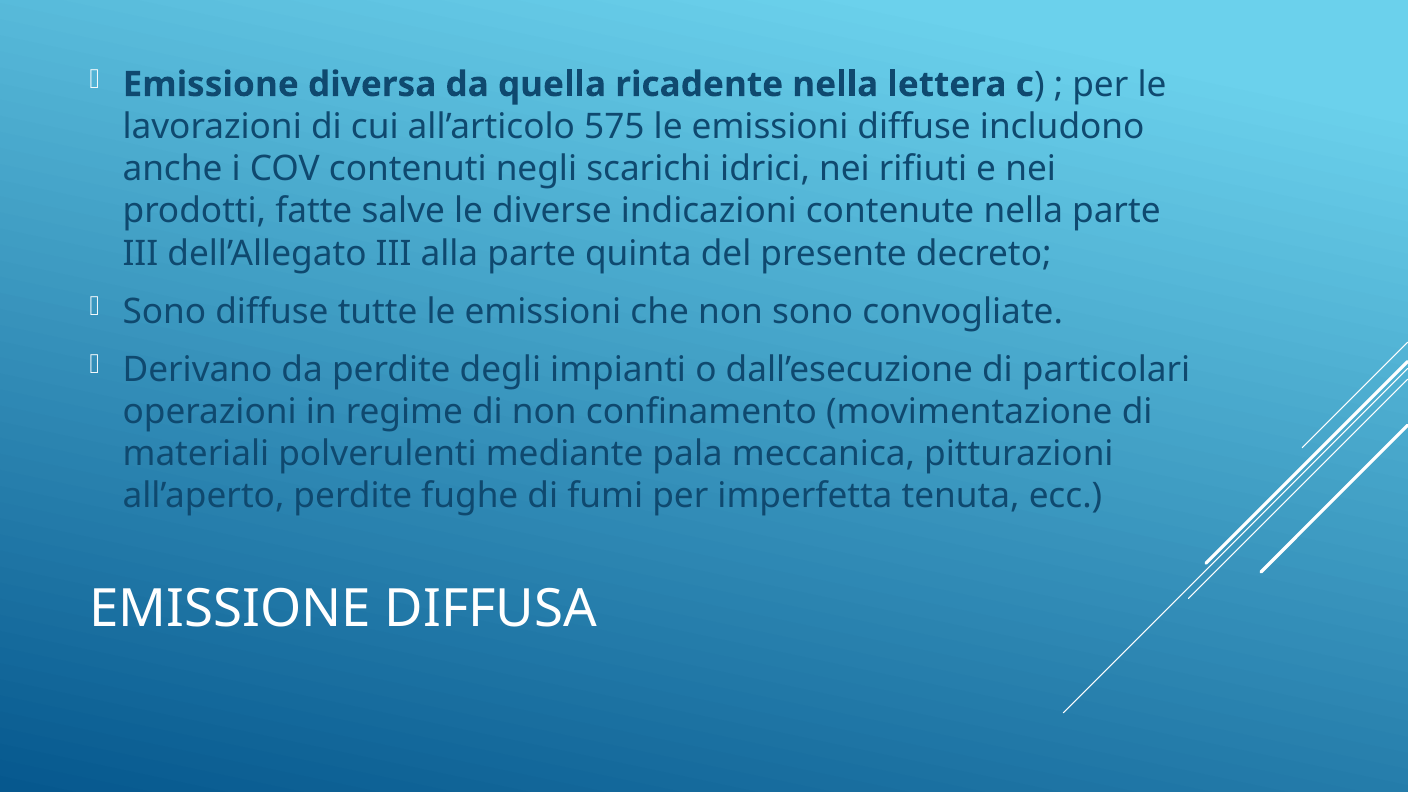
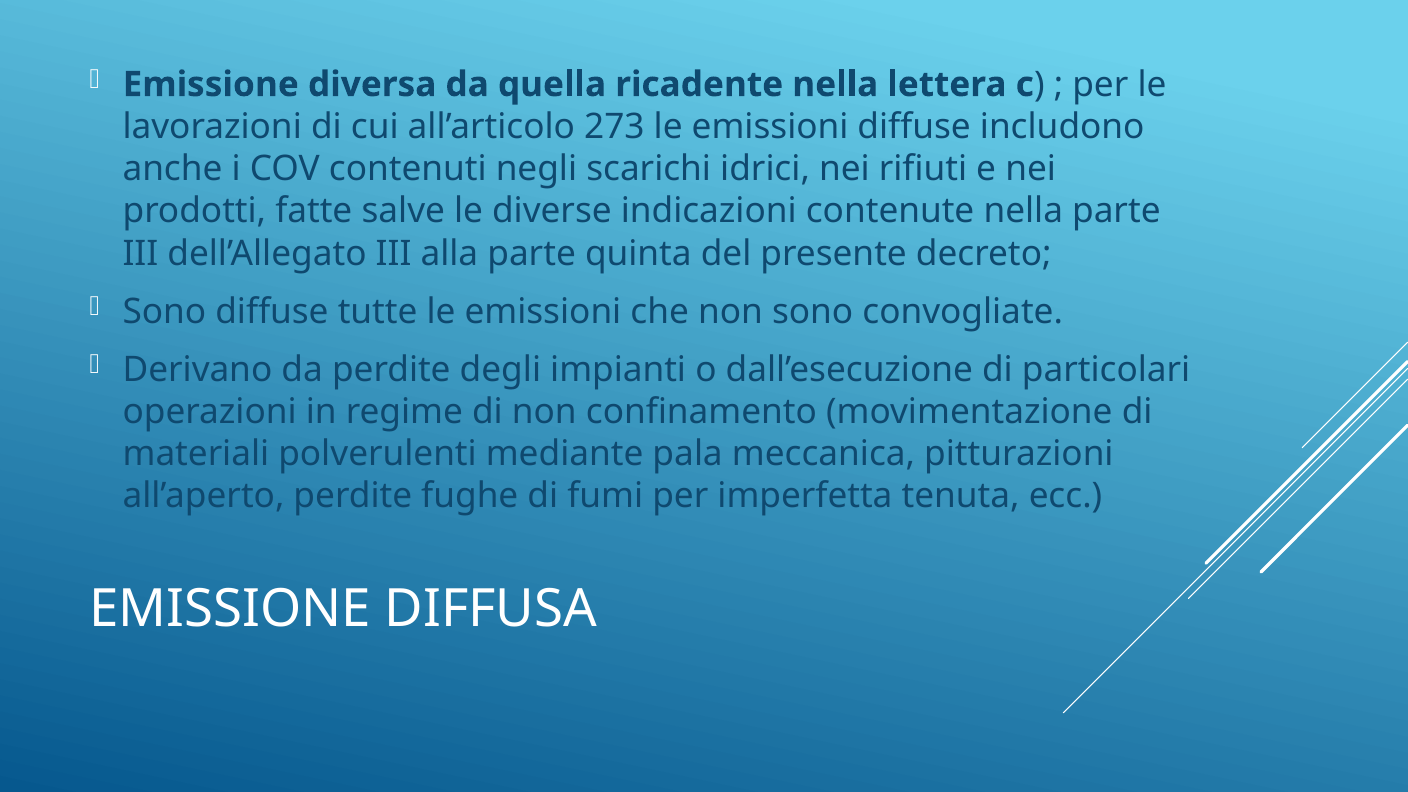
575: 575 -> 273
